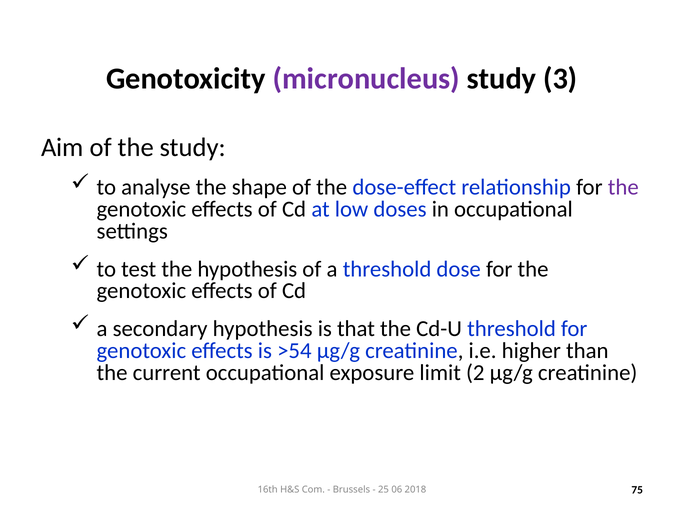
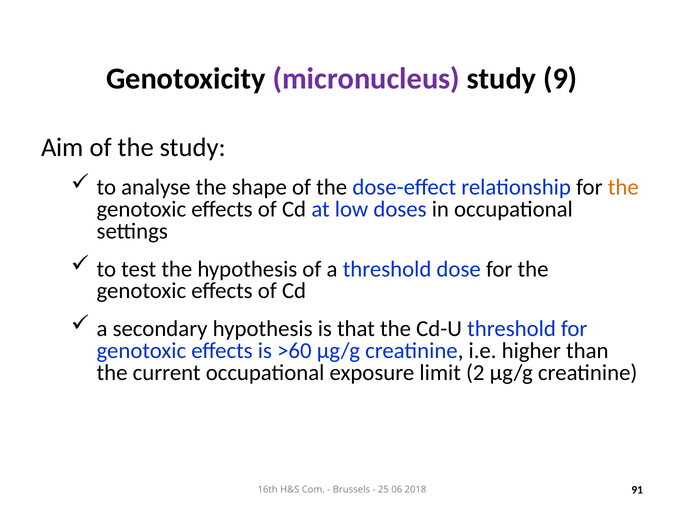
3: 3 -> 9
the at (623, 187) colour: purple -> orange
>54: >54 -> >60
75: 75 -> 91
